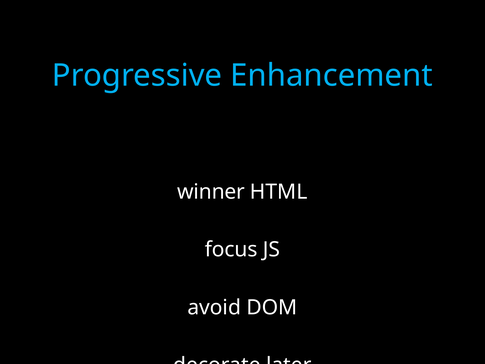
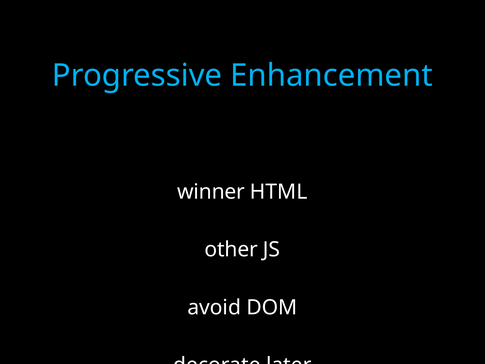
focus: focus -> other
